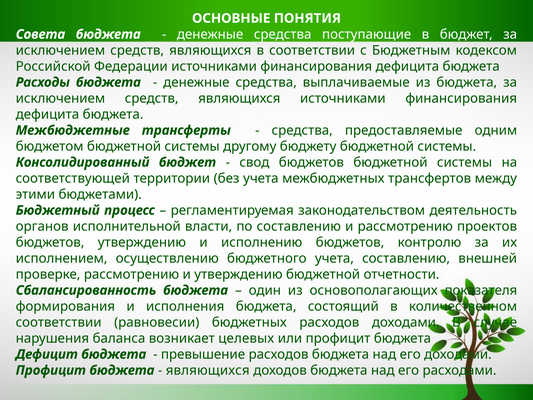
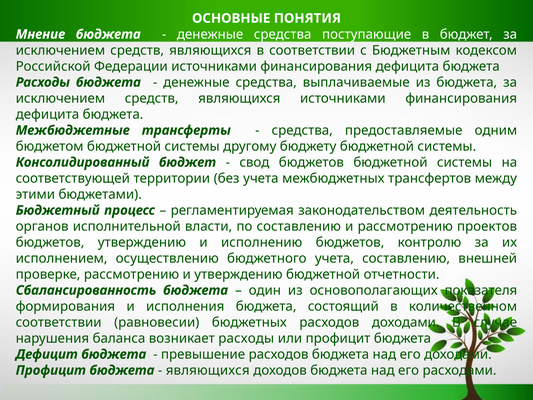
Совета: Совета -> Мнение
возникает целевых: целевых -> расходы
